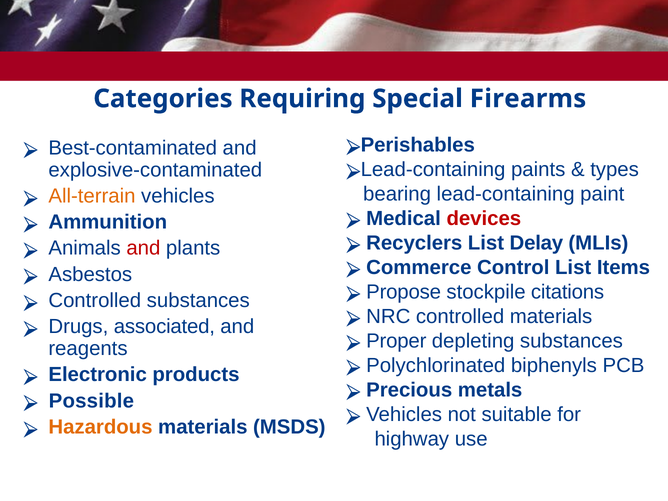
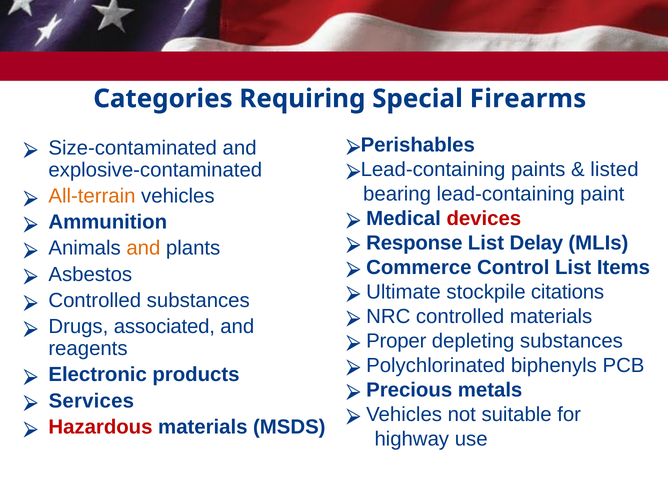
Best-contaminated: Best-contaminated -> Size-contaminated
types: types -> listed
Recyclers: Recyclers -> Response
and at (143, 248) colour: red -> orange
Propose: Propose -> Ultimate
Possible: Possible -> Services
Hazardous colour: orange -> red
